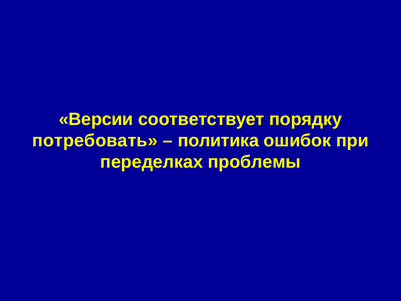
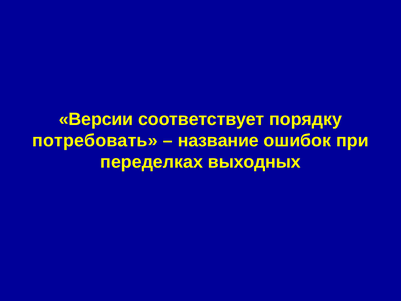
политика: политика -> название
проблемы: проблемы -> выходных
